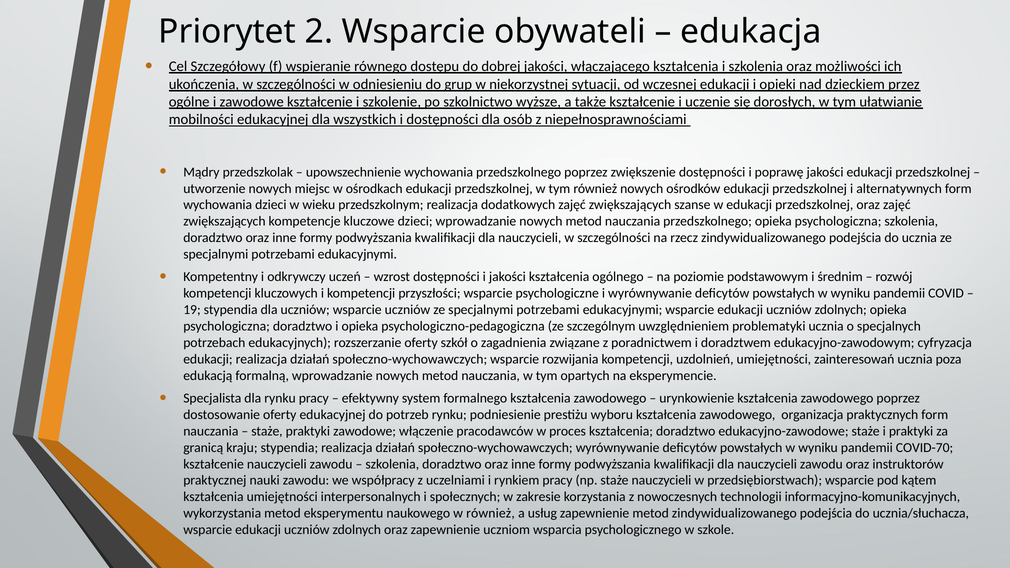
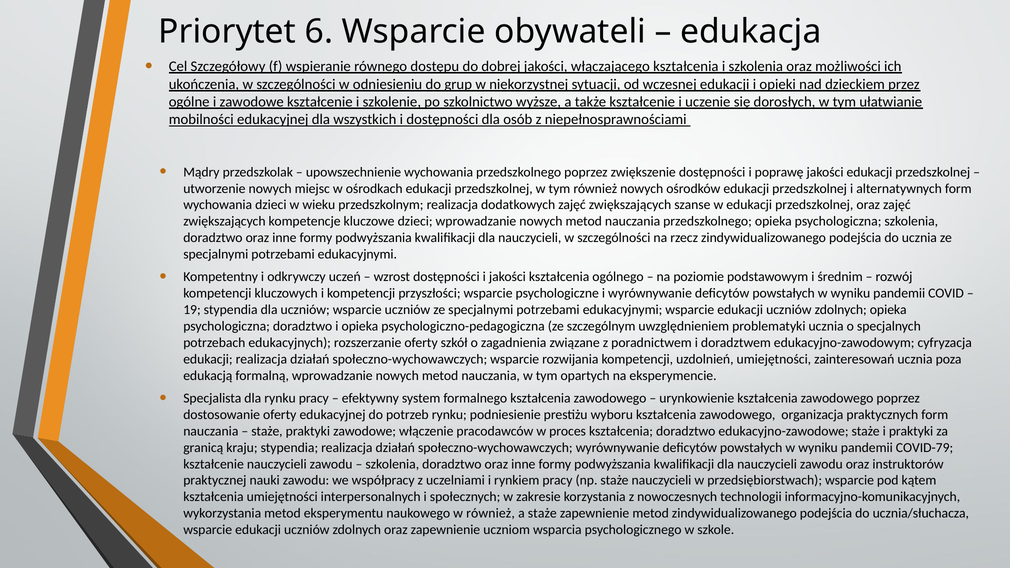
2: 2 -> 6
COVID-70: COVID-70 -> COVID-79
a usług: usług -> staże
